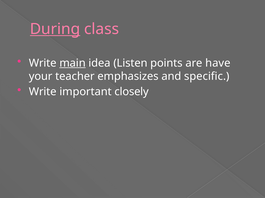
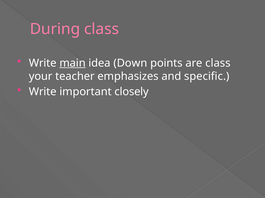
During underline: present -> none
Listen: Listen -> Down
are have: have -> class
